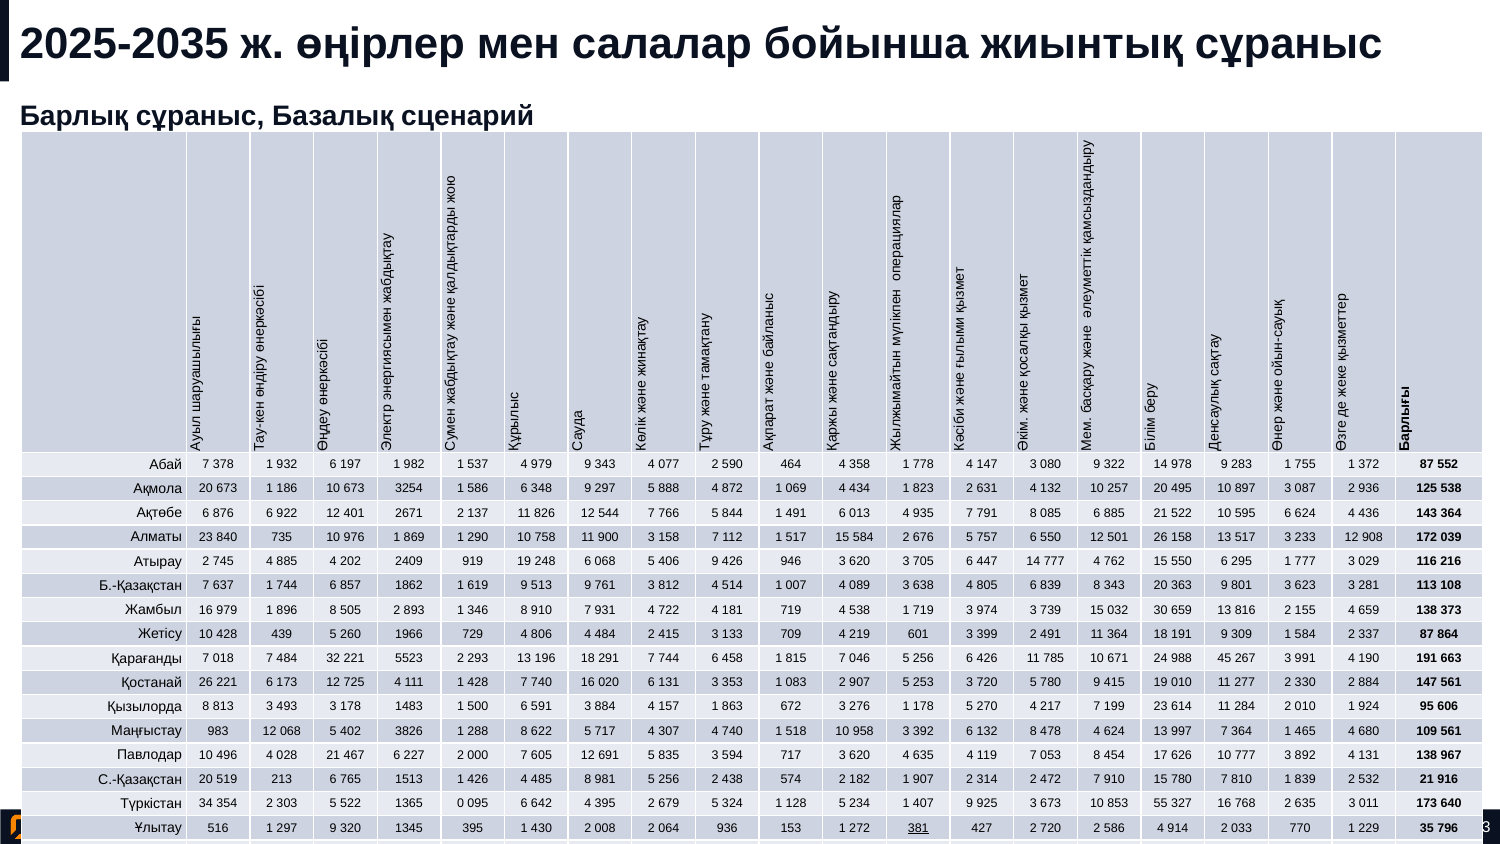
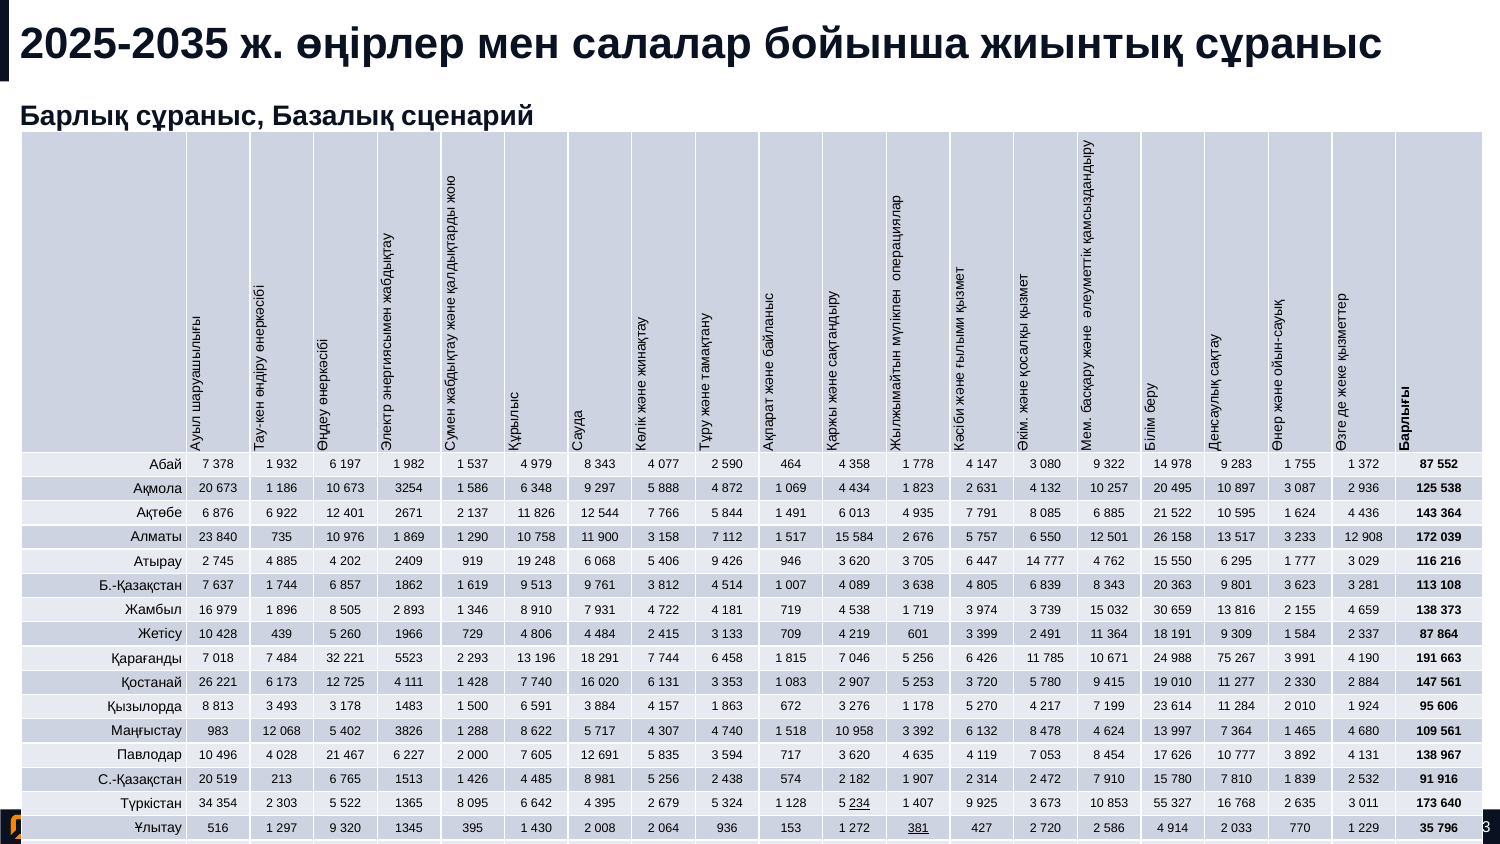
979 9: 9 -> 8
595 6: 6 -> 1
45: 45 -> 75
532 21: 21 -> 91
1365 0: 0 -> 8
234 underline: none -> present
